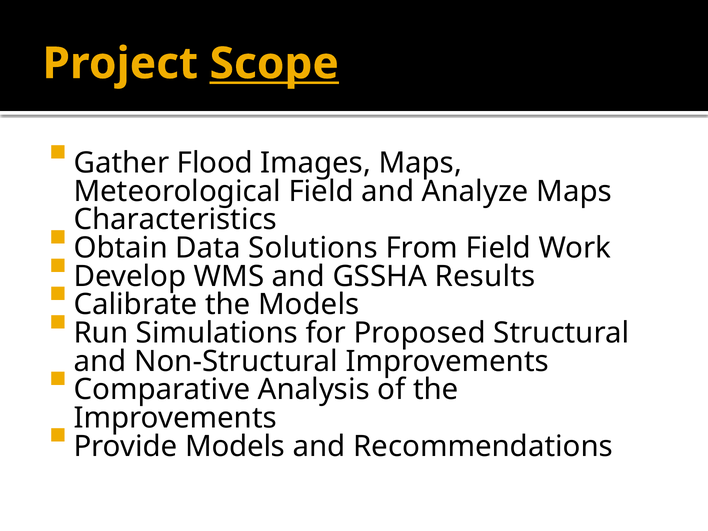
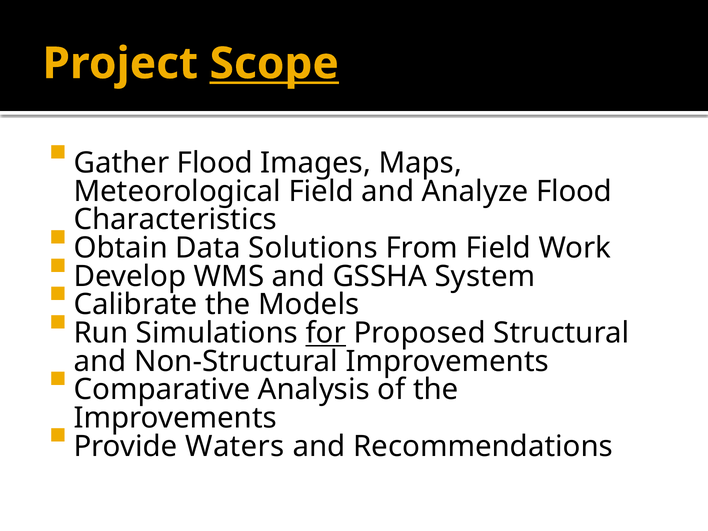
Analyze Maps: Maps -> Flood
Results: Results -> System
for underline: none -> present
Provide Models: Models -> Waters
